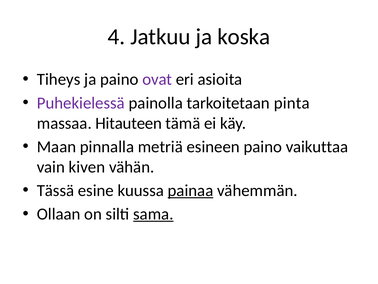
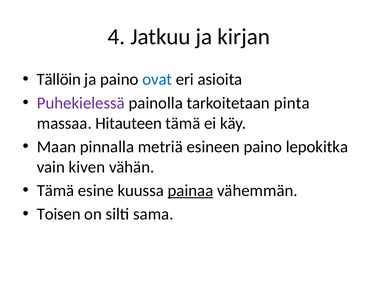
koska: koska -> kirjan
Tiheys: Tiheys -> Tällöin
ovat colour: purple -> blue
vaikuttaa: vaikuttaa -> lepokitka
Tässä at (55, 190): Tässä -> Tämä
Ollaan: Ollaan -> Toisen
sama underline: present -> none
